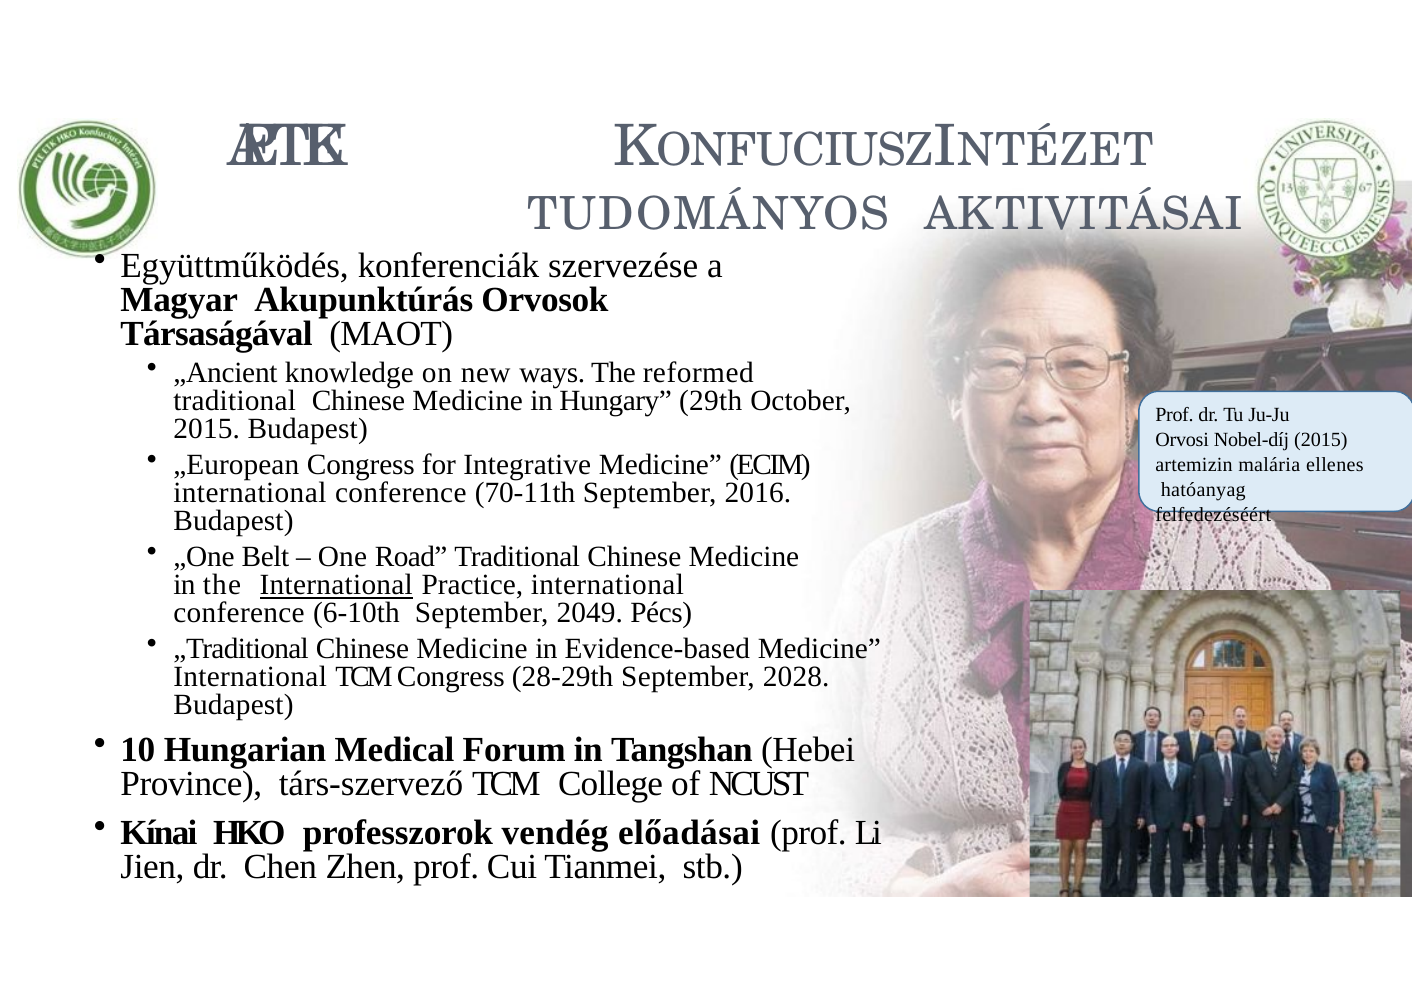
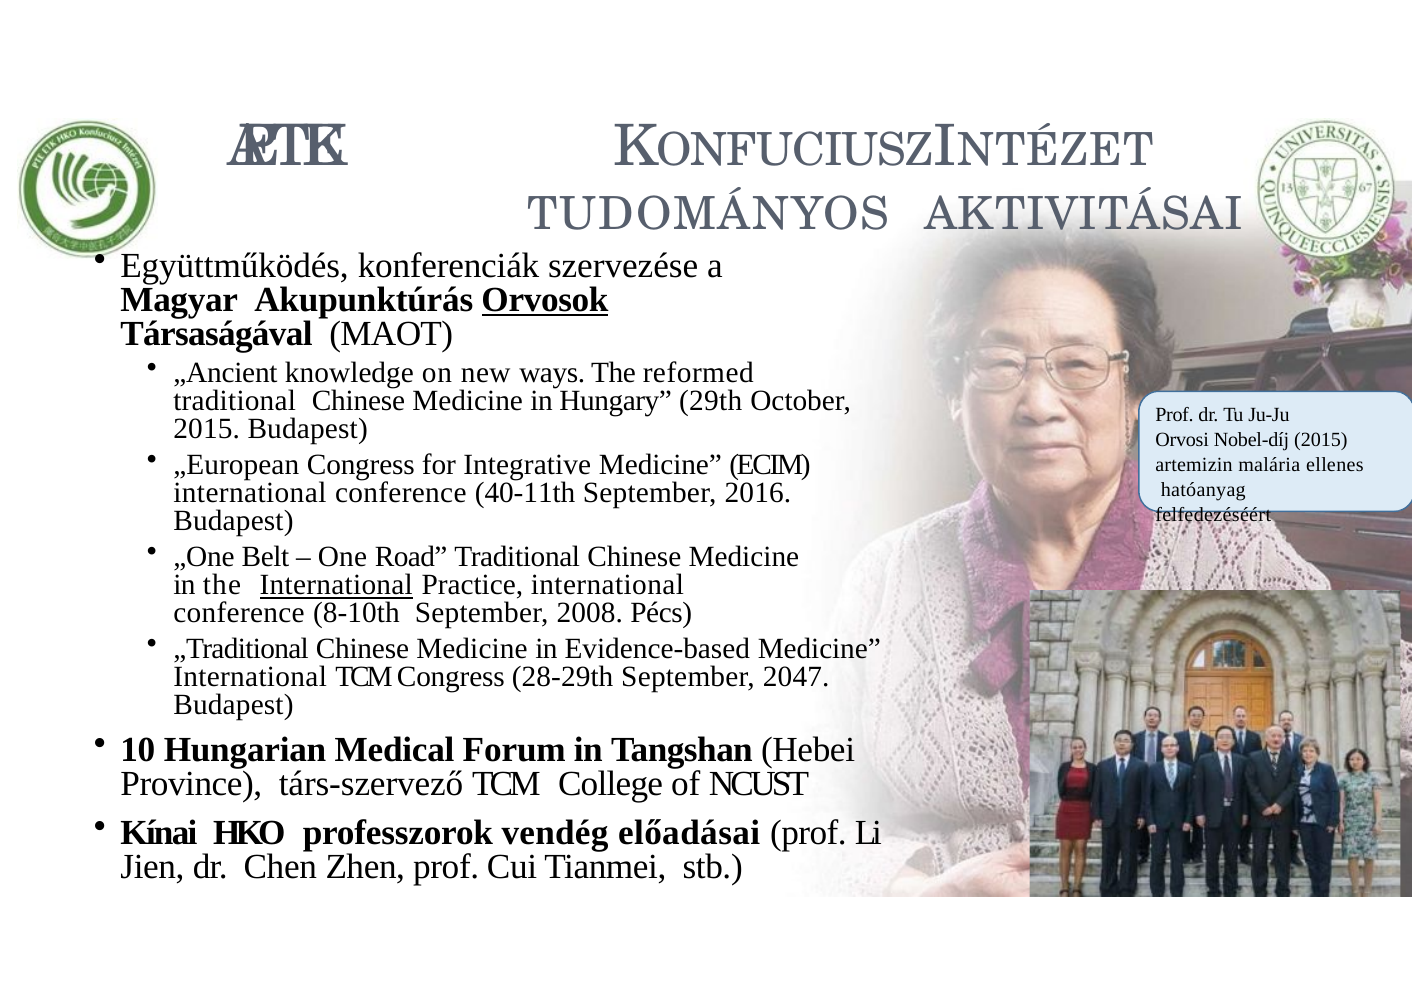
Orvosok underline: none -> present
70-11th: 70-11th -> 40-11th
6-10th: 6-10th -> 8-10th
2049: 2049 -> 2008
2028: 2028 -> 2047
